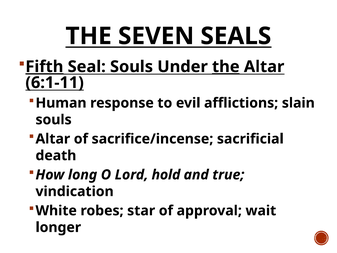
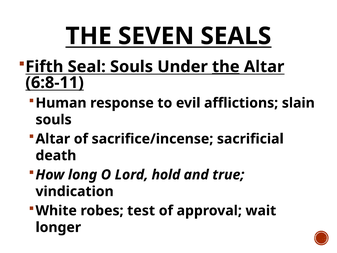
Fifth underline: present -> none
6:1-11: 6:1-11 -> 6:8-11
star: star -> test
